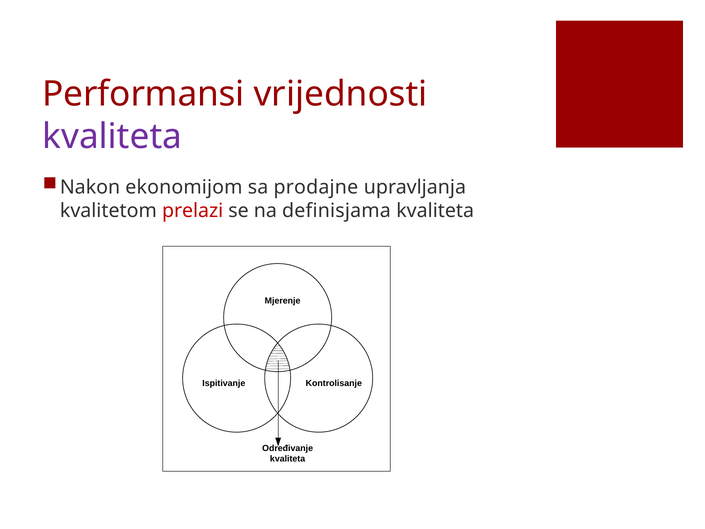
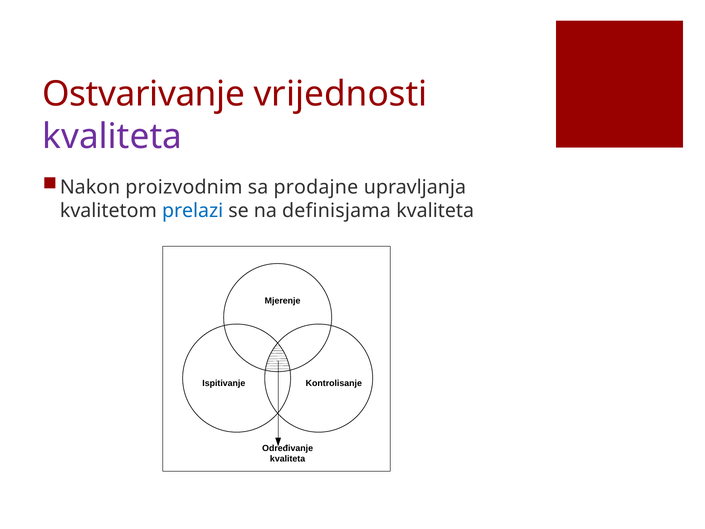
Performansi: Performansi -> Ostvarivanje
ekonomijom: ekonomijom -> proizvodnim
prelazi colour: red -> blue
